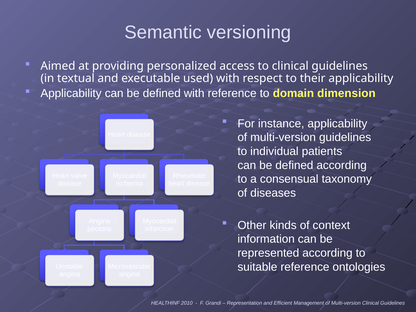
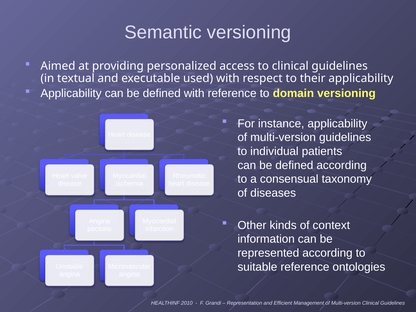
domain dimension: dimension -> versioning
